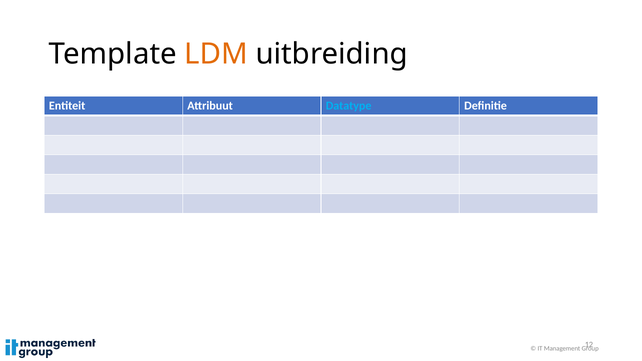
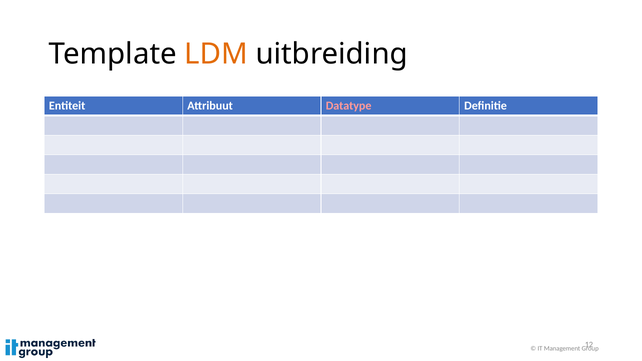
Datatype colour: light blue -> pink
